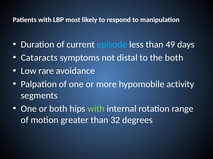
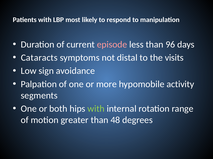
episode colour: light blue -> pink
49: 49 -> 96
the both: both -> visits
rare: rare -> sign
32: 32 -> 48
